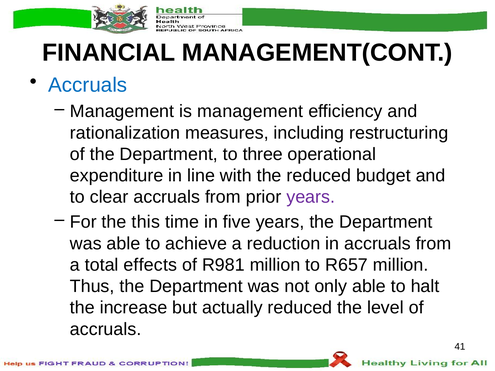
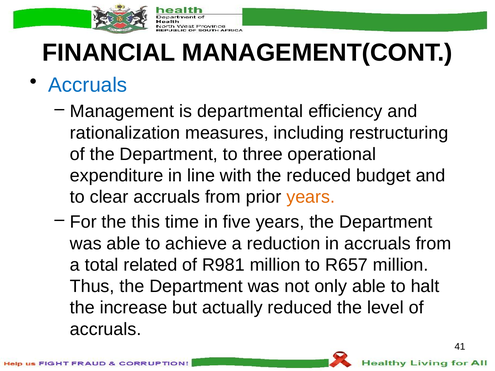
is management: management -> departmental
years at (311, 197) colour: purple -> orange
effects: effects -> related
